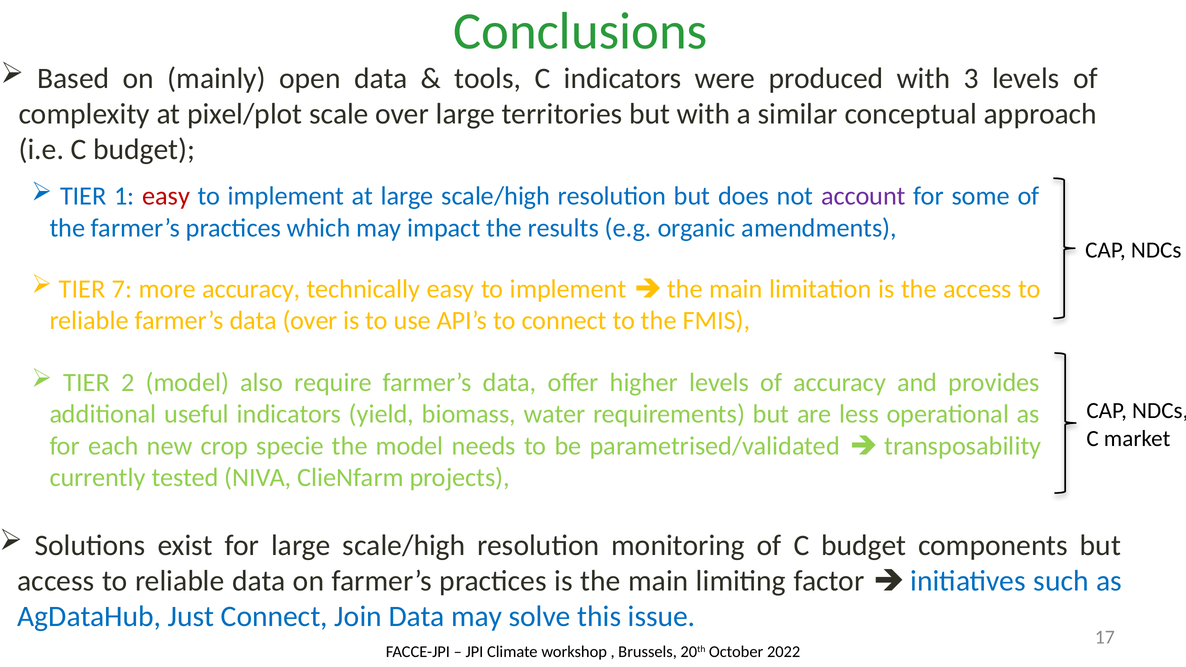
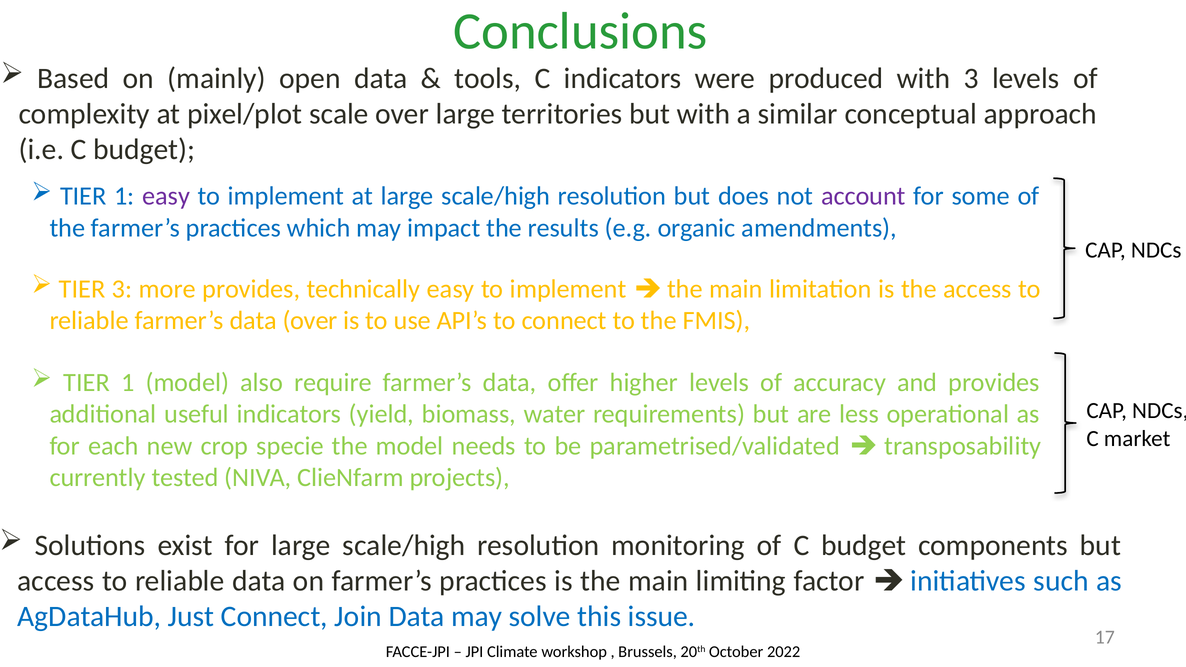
easy at (166, 196) colour: red -> purple
TIER 7: 7 -> 3
more accuracy: accuracy -> provides
2 at (128, 383): 2 -> 1
